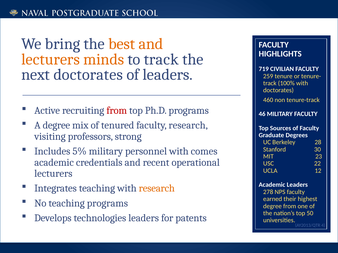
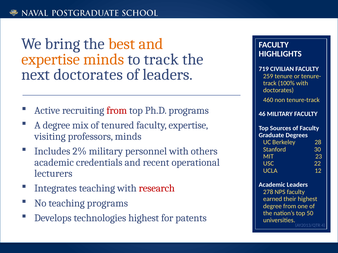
lecturers at (51, 59): lecturers -> expertise
faculty research: research -> expertise
professors strong: strong -> minds
5%: 5% -> 2%
comes: comes -> others
research at (157, 189) colour: orange -> red
technologies leaders: leaders -> highest
